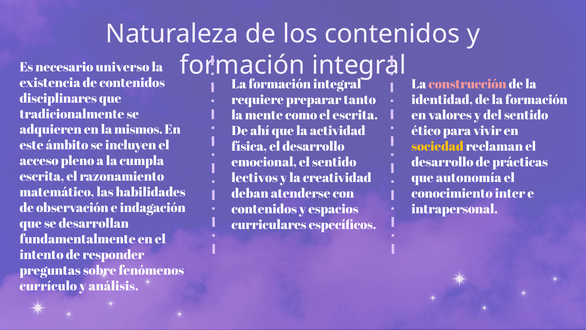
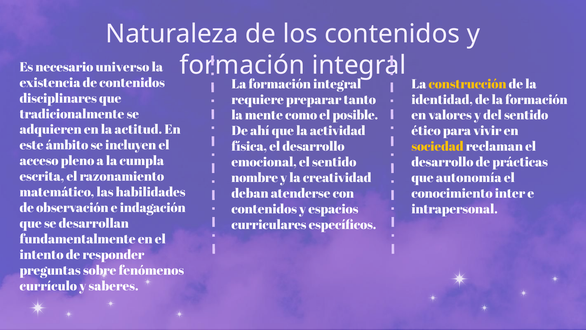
construcción colour: pink -> yellow
el escrita: escrita -> posible
mismos: mismos -> actitud
lectivos: lectivos -> nombre
análisis: análisis -> saberes
